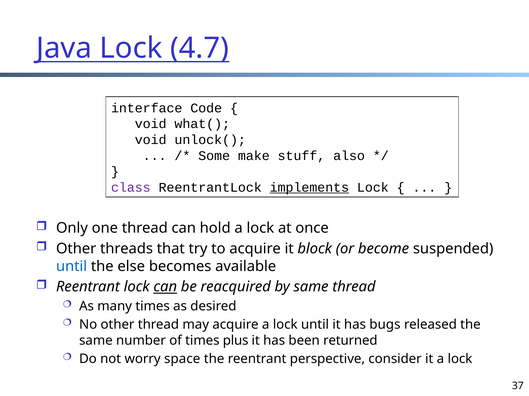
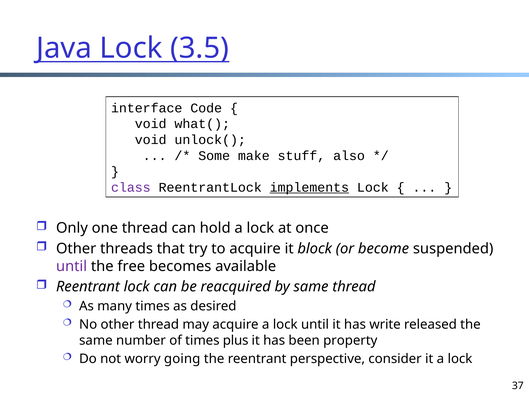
4.7: 4.7 -> 3.5
until at (72, 267) colour: blue -> purple
else: else -> free
can at (165, 287) underline: present -> none
bugs: bugs -> write
returned: returned -> property
space: space -> going
